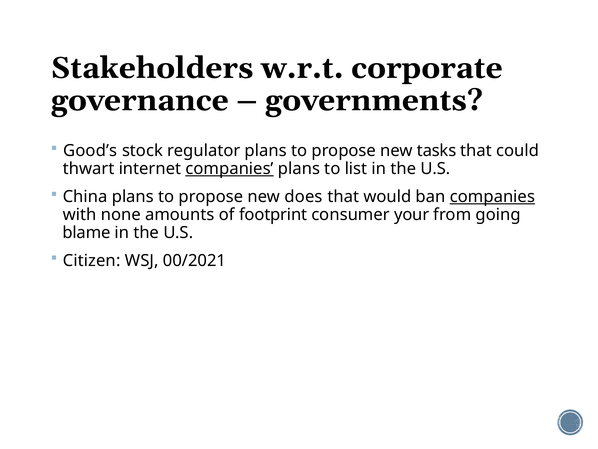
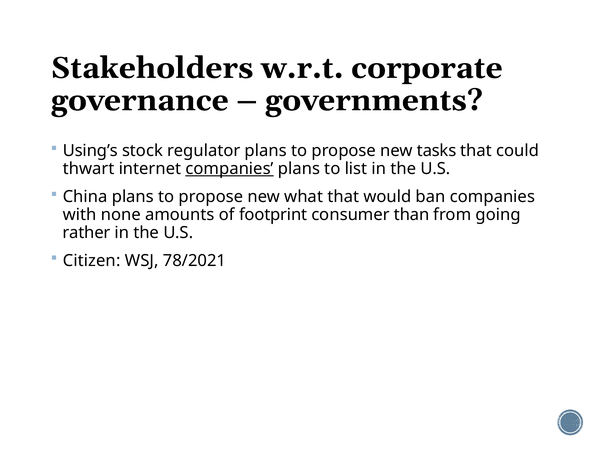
Good’s: Good’s -> Using’s
does: does -> what
companies at (492, 196) underline: present -> none
your: your -> than
blame: blame -> rather
00/2021: 00/2021 -> 78/2021
